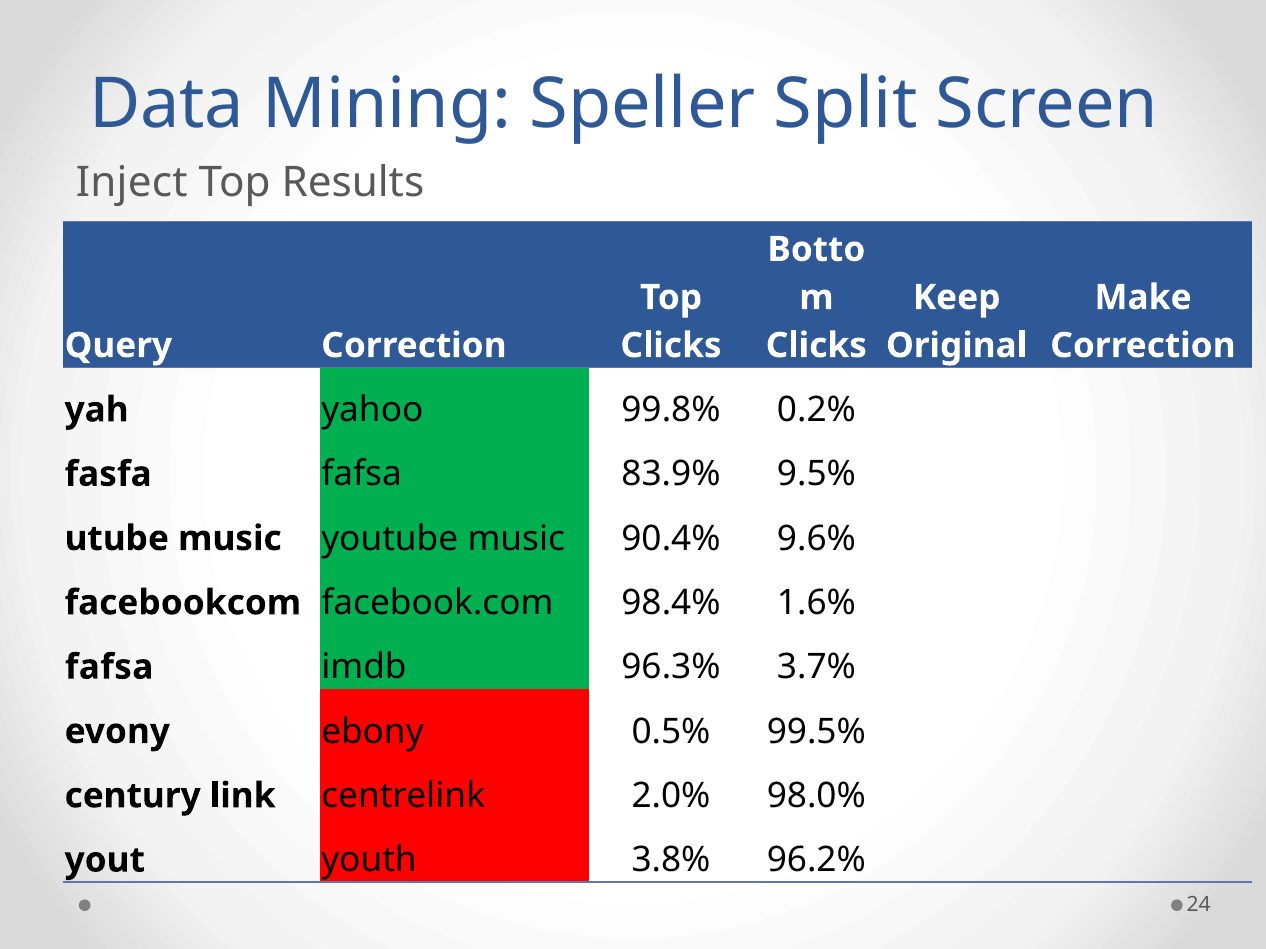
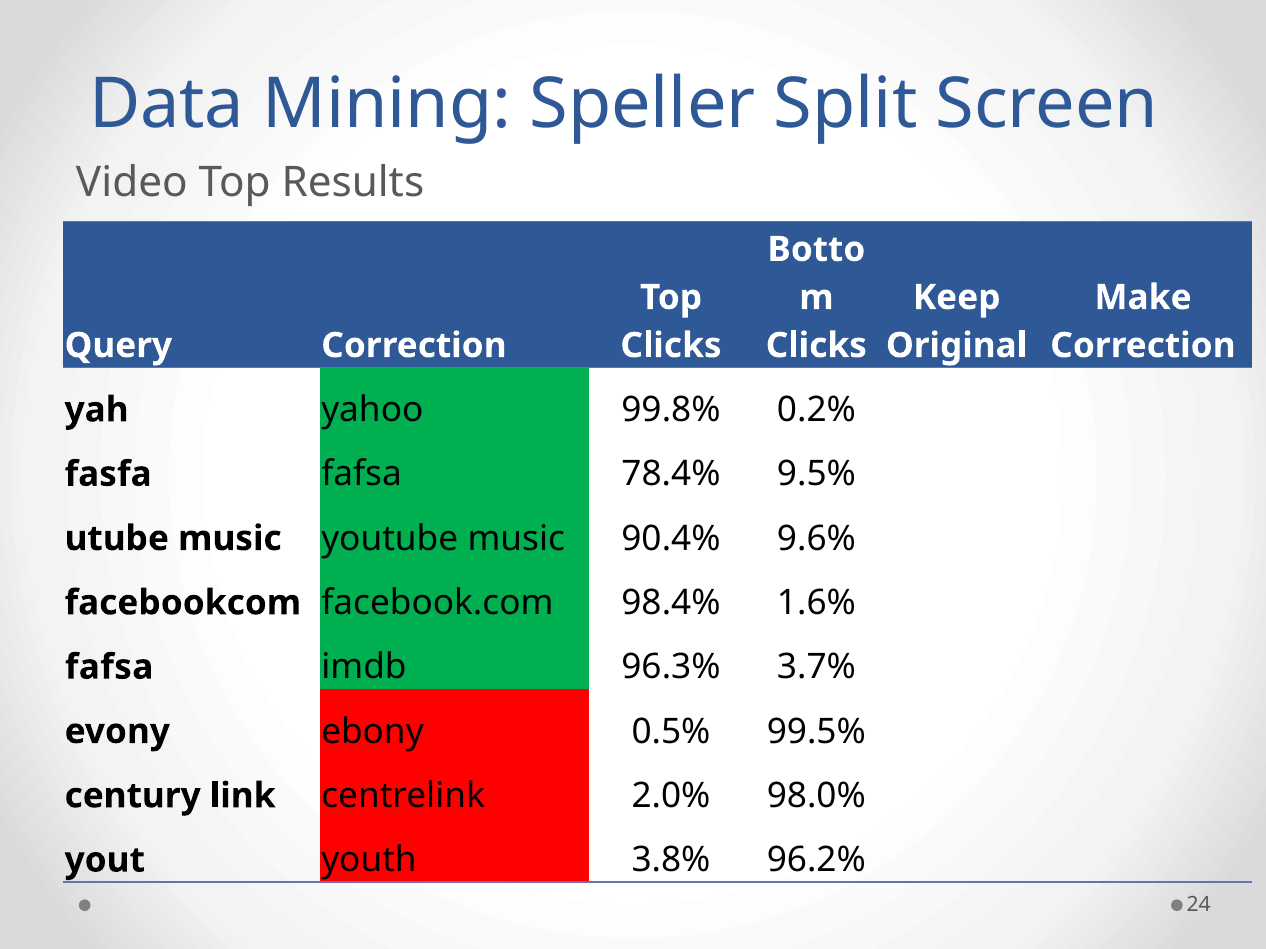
Inject: Inject -> Video
83.9%: 83.9% -> 78.4%
